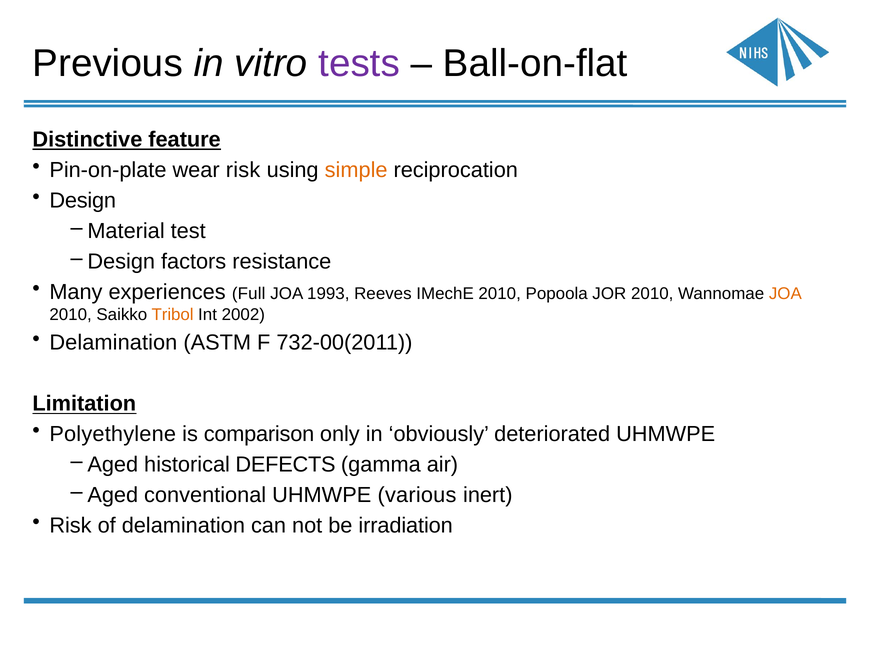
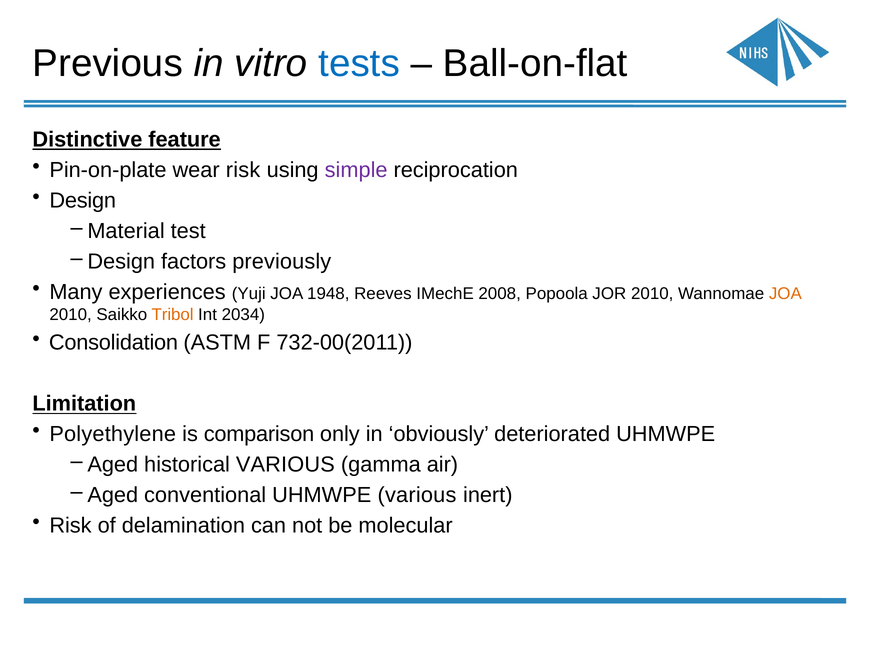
tests colour: purple -> blue
simple colour: orange -> purple
resistance: resistance -> previously
Full: Full -> Yuji
1993: 1993 -> 1948
IMechE 2010: 2010 -> 2008
2002: 2002 -> 2034
Delamination at (113, 343): Delamination -> Consolidation
historical DEFECTS: DEFECTS -> VARIOUS
irradiation: irradiation -> molecular
